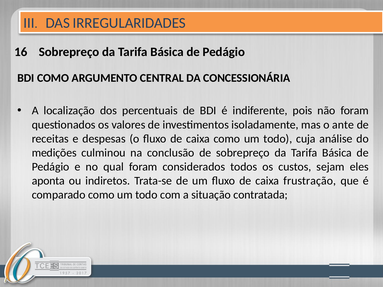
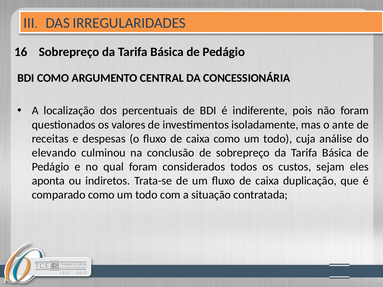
medições: medições -> elevando
frustração: frustração -> duplicação
